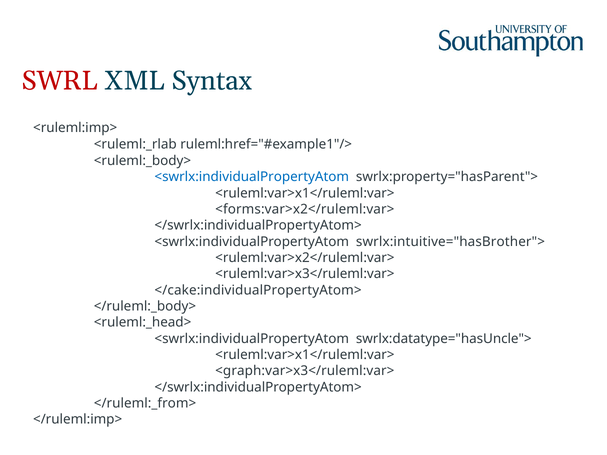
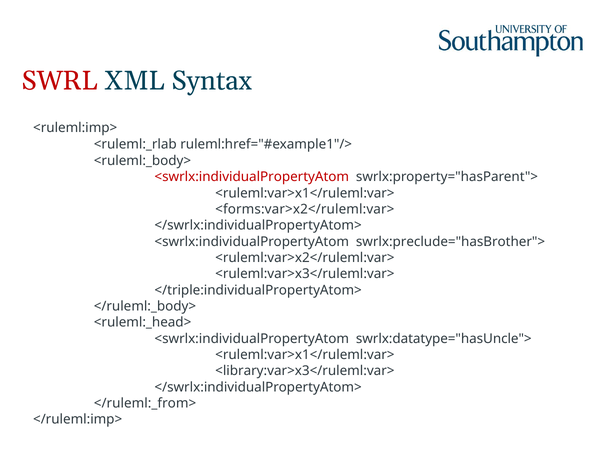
<swrlx:individualPropertyAtom at (252, 177) colour: blue -> red
swrlx:intuitive="hasBrother">: swrlx:intuitive="hasBrother"> -> swrlx:preclude="hasBrother">
</cake:individualPropertyAtom>: </cake:individualPropertyAtom> -> </triple:individualPropertyAtom>
<graph:var>x3</ruleml:var>: <graph:var>x3</ruleml:var> -> <library:var>x3</ruleml:var>
